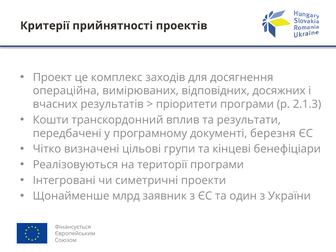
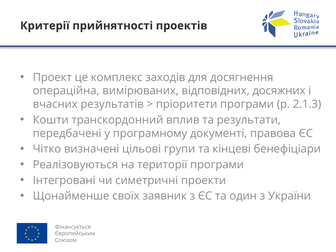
березня: березня -> правова
млрд: млрд -> своїх
